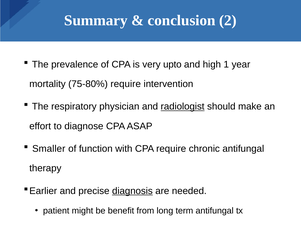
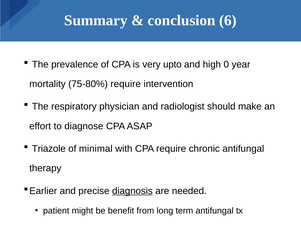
2: 2 -> 6
1: 1 -> 0
radiologist underline: present -> none
Smaller: Smaller -> Triazole
function: function -> minimal
